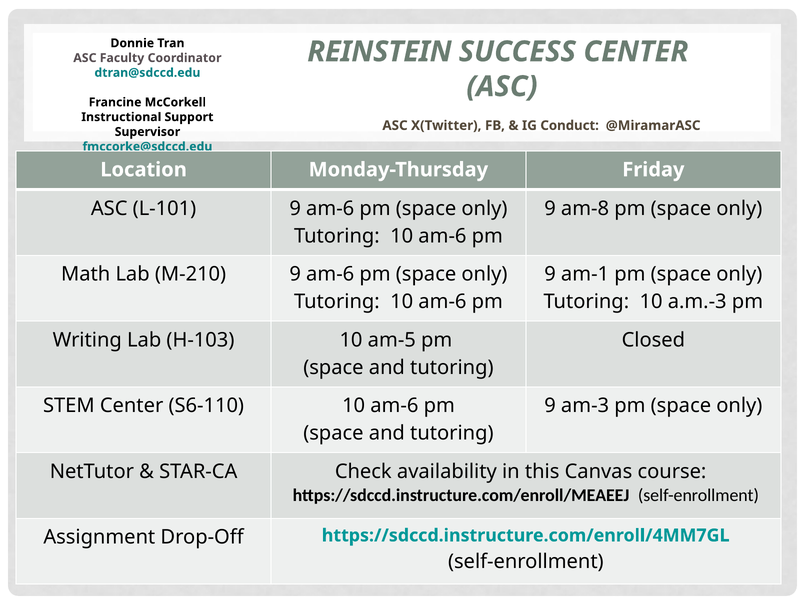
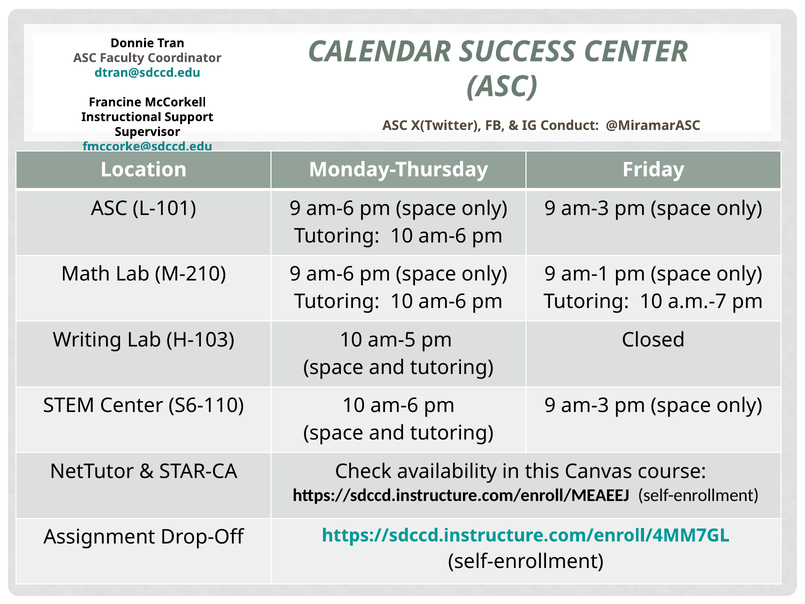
REINSTEIN: REINSTEIN -> CALENDAR
am-8 at (585, 208): am-8 -> am-3
a.m.-3: a.m.-3 -> a.m.-7
